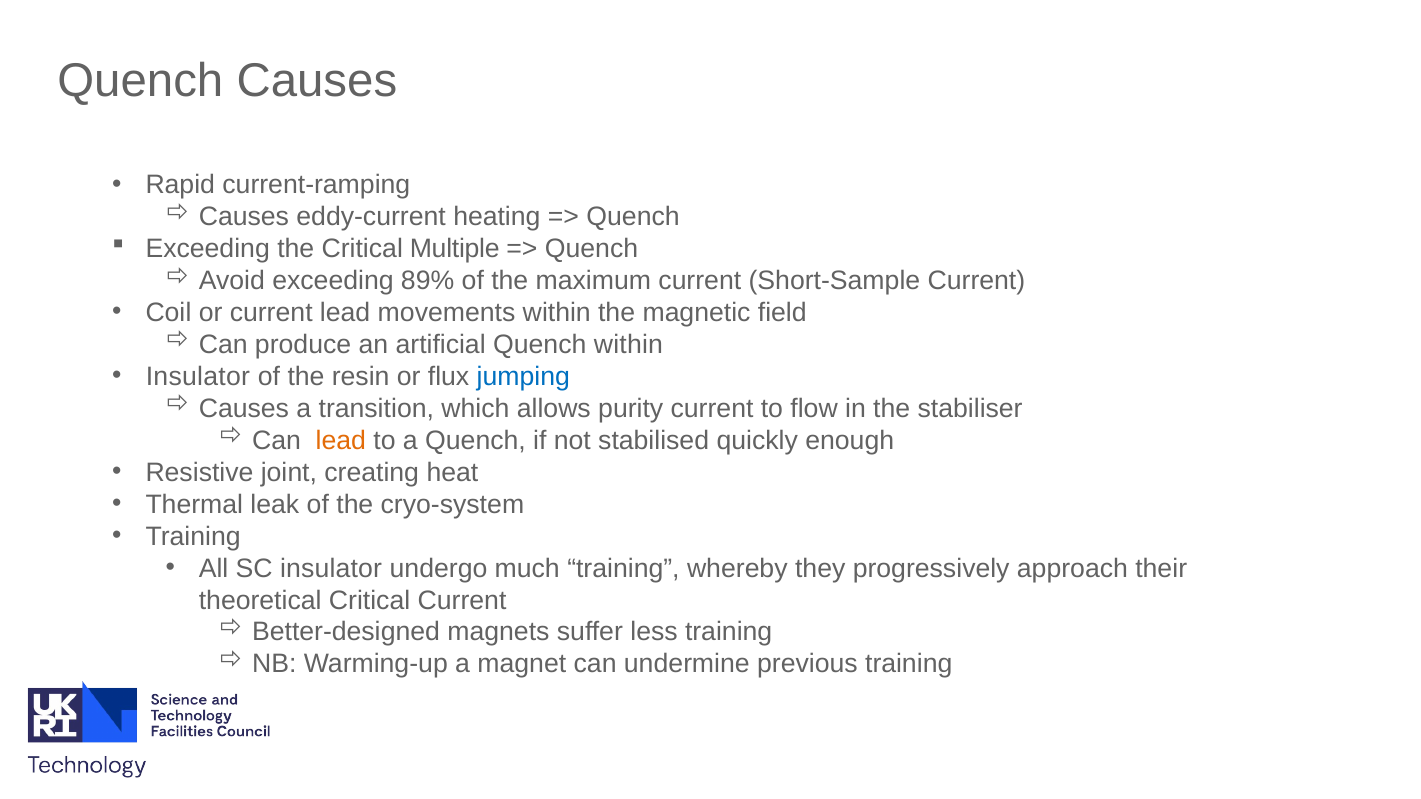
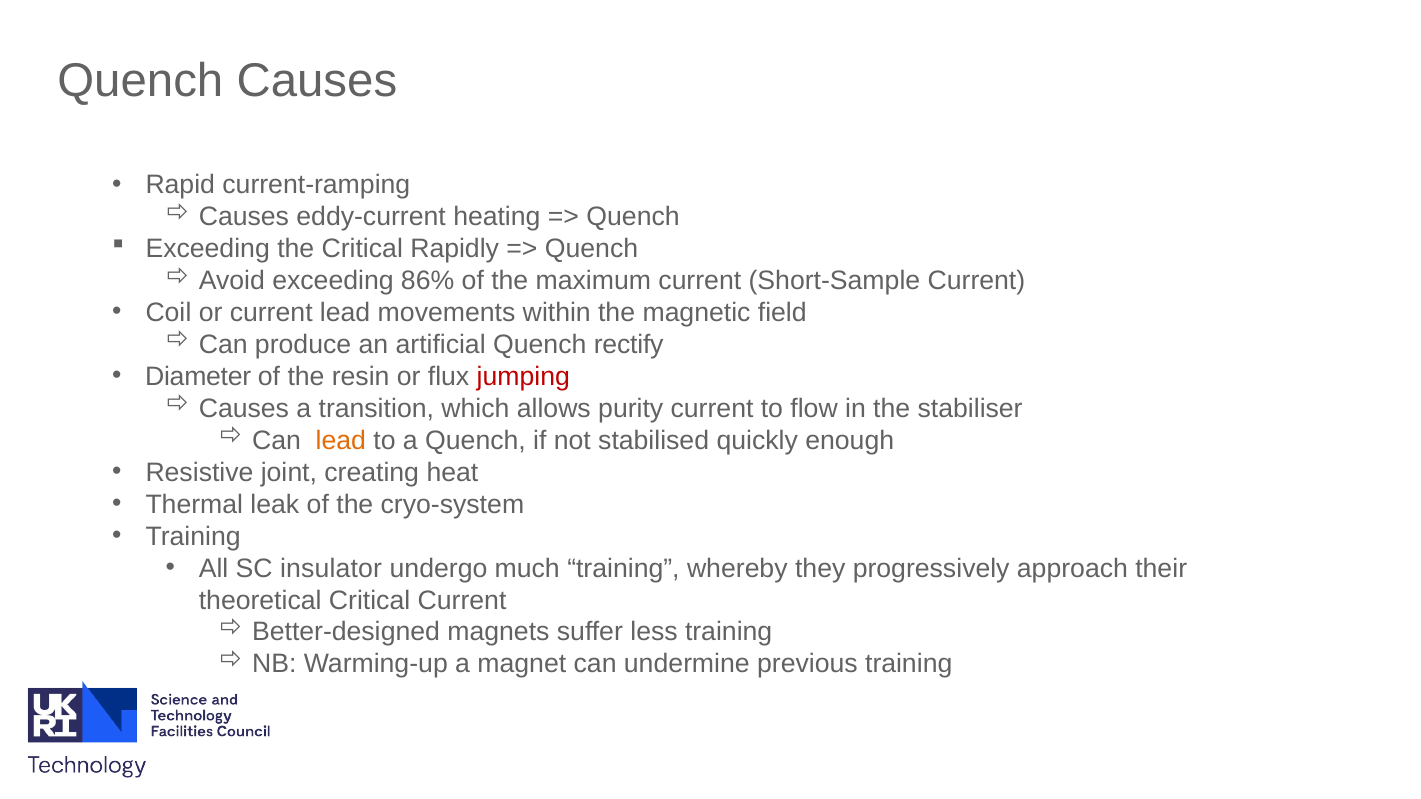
Multiple: Multiple -> Rapidly
89%: 89% -> 86%
Quench within: within -> rectify
Insulator at (198, 377): Insulator -> Diameter
jumping colour: blue -> red
